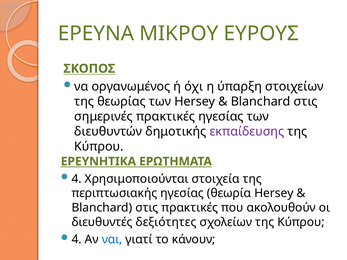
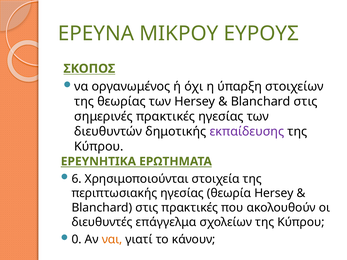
4 at (77, 179): 4 -> 6
δεξιότητες: δεξιότητες -> επάγγελμα
4 at (77, 240): 4 -> 0
ναι colour: blue -> orange
